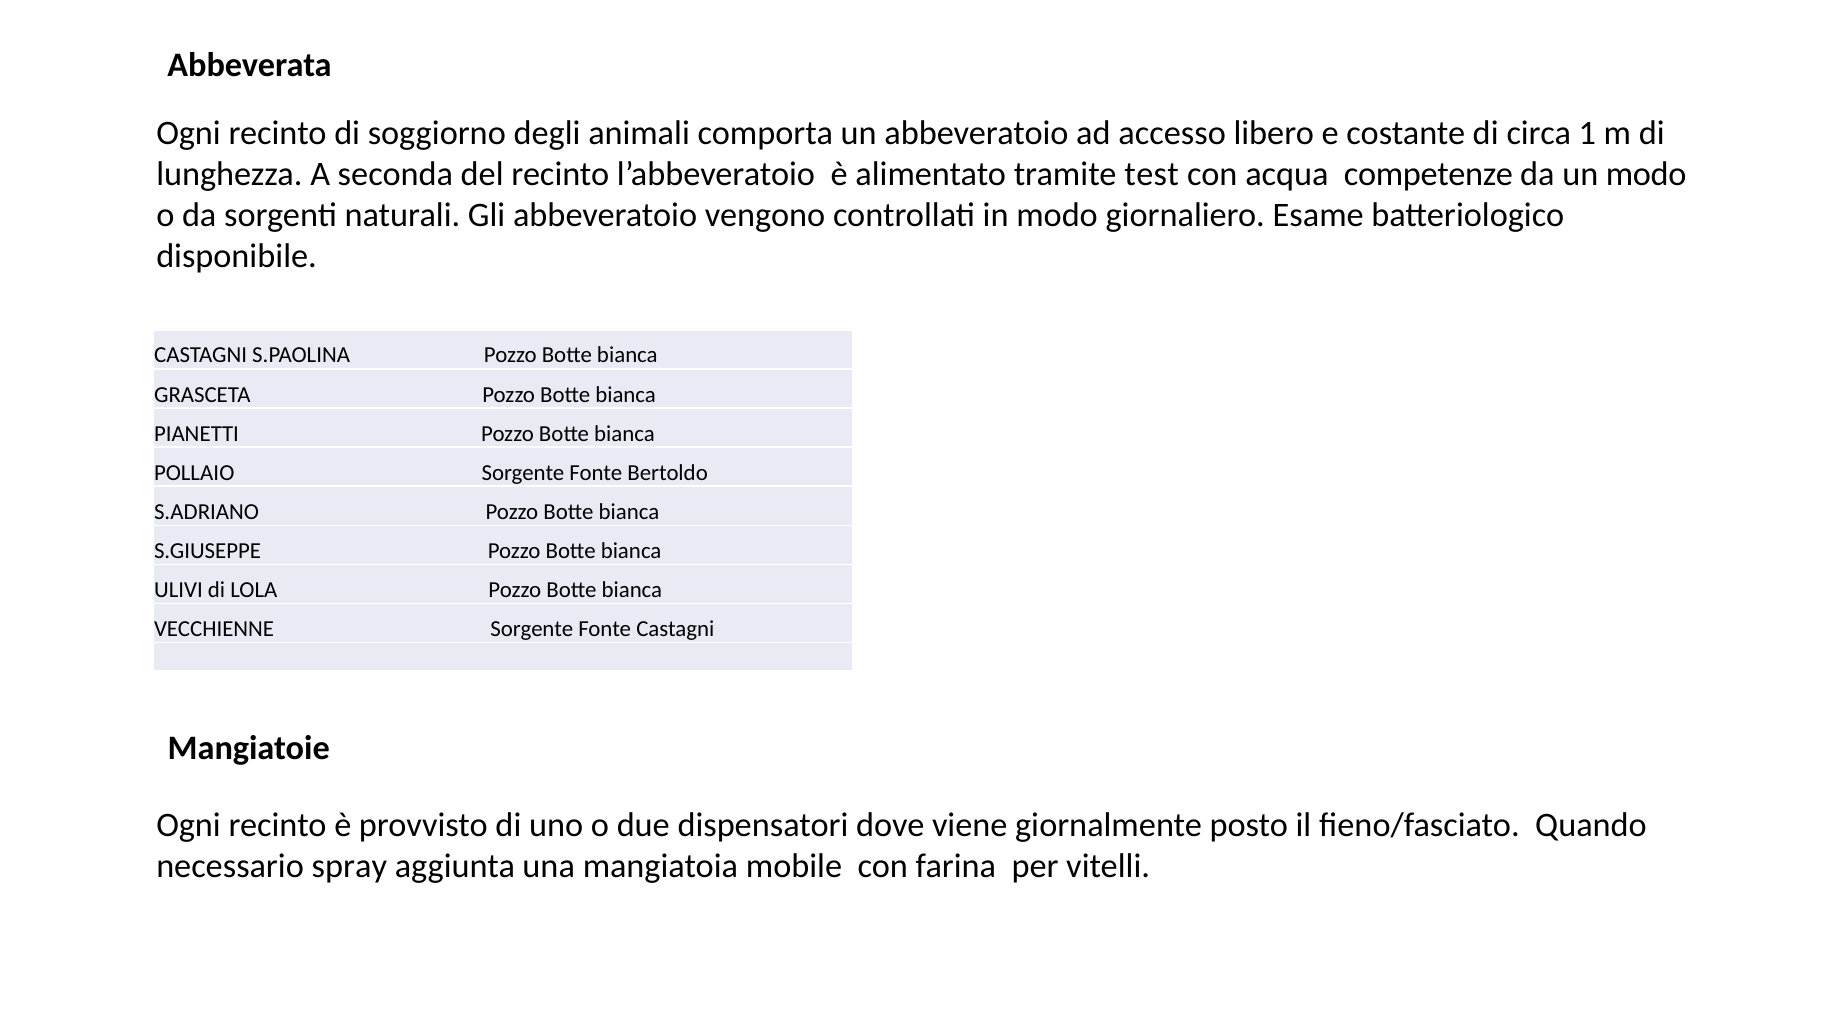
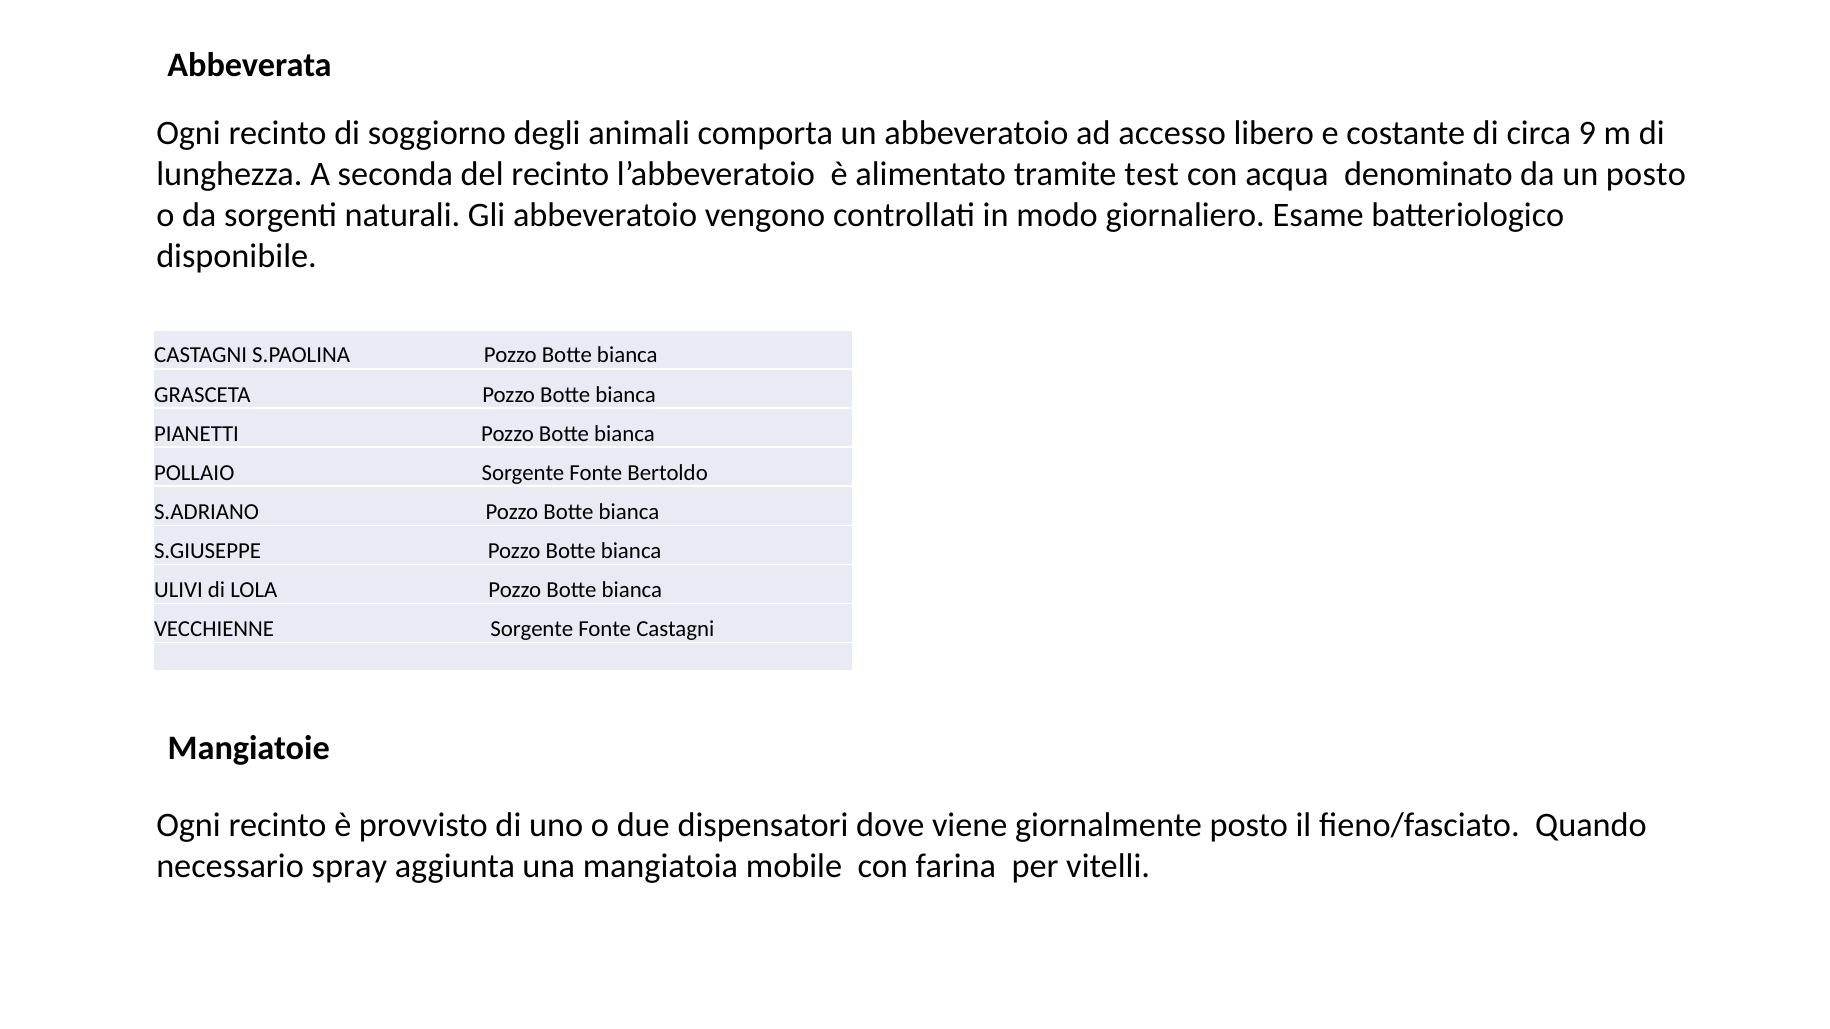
1: 1 -> 9
competenze: competenze -> denominato
un modo: modo -> posto
